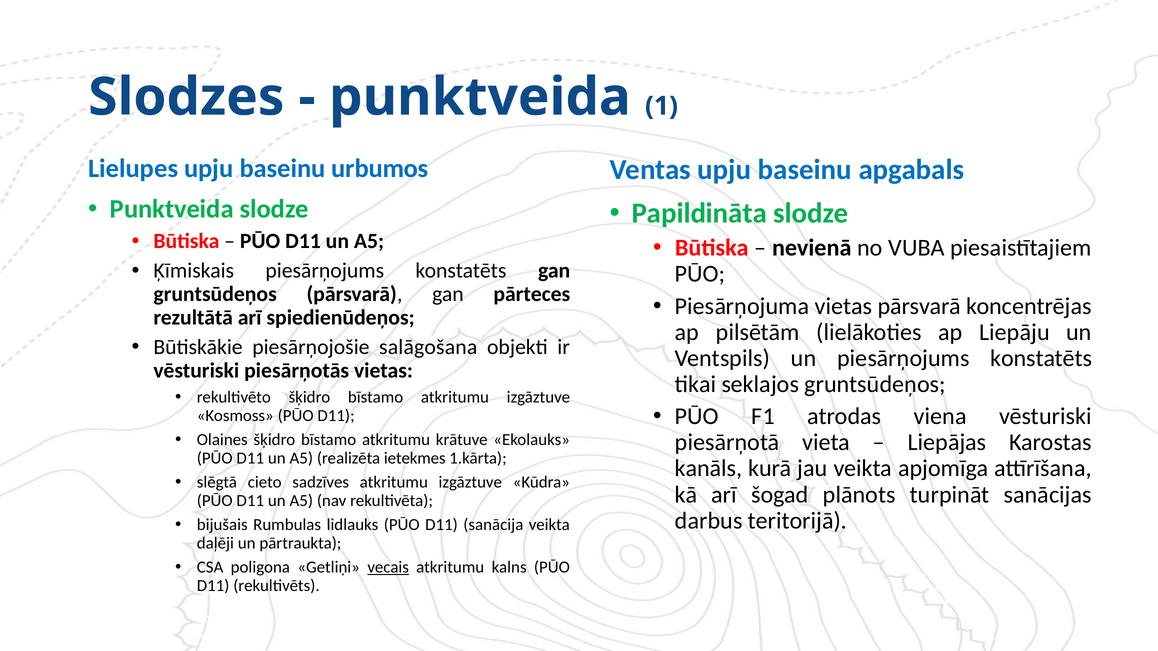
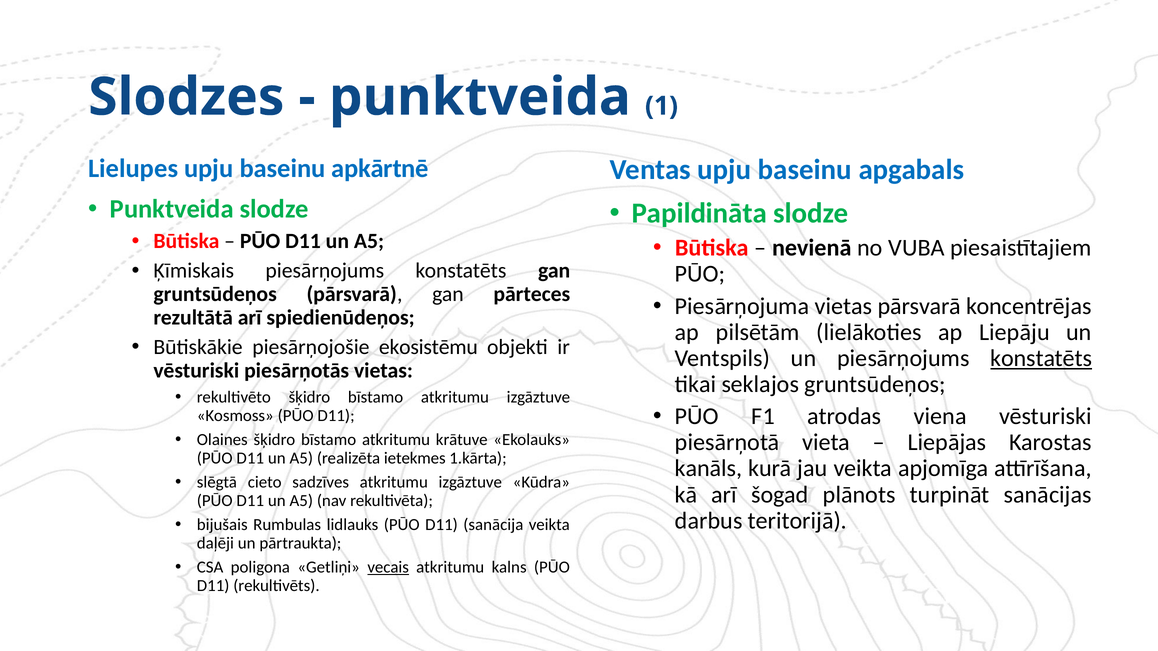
urbumos: urbumos -> apkārtnē
salāgošana: salāgošana -> ekosistēmu
konstatēts at (1041, 358) underline: none -> present
